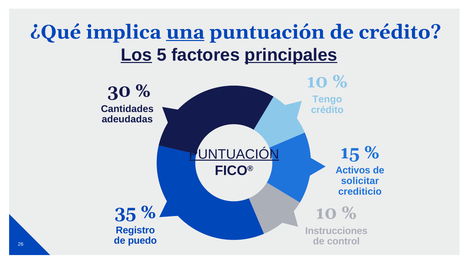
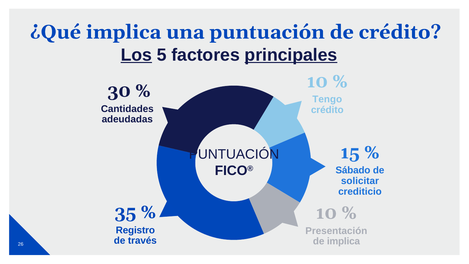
una underline: present -> none
PUNTUACIÓN at (234, 154) underline: present -> none
Activos: Activos -> Sábado
Instrucciones: Instrucciones -> Presentación
puedo: puedo -> través
de control: control -> implica
